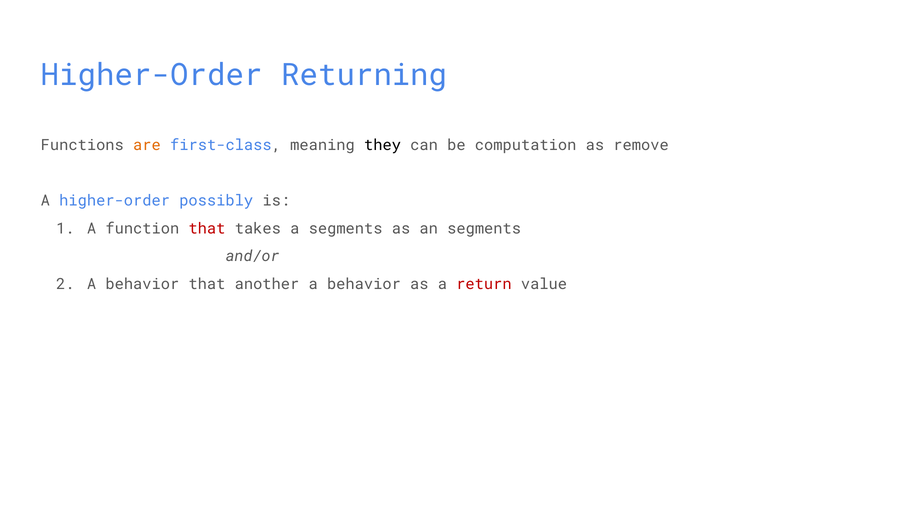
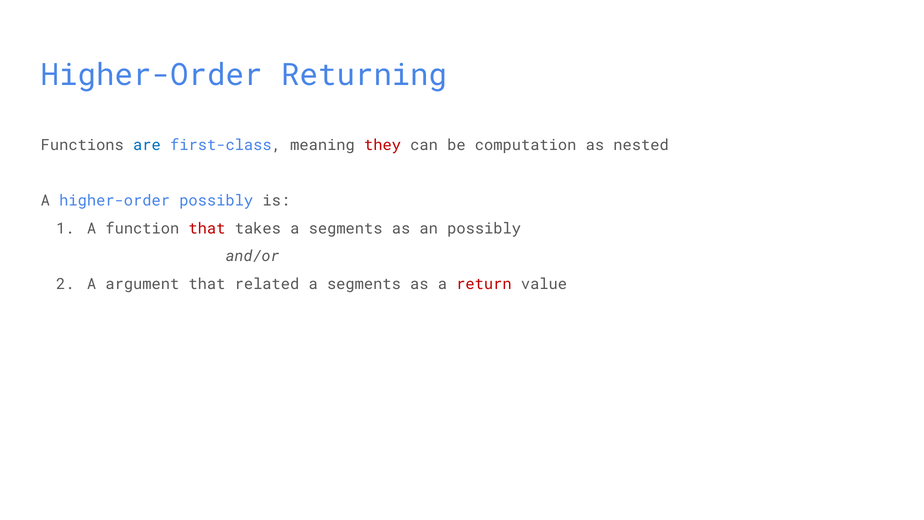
are colour: orange -> blue
they colour: black -> red
remove: remove -> nested
an segments: segments -> possibly
behavior at (142, 284): behavior -> argument
another: another -> related
behavior at (364, 284): behavior -> segments
